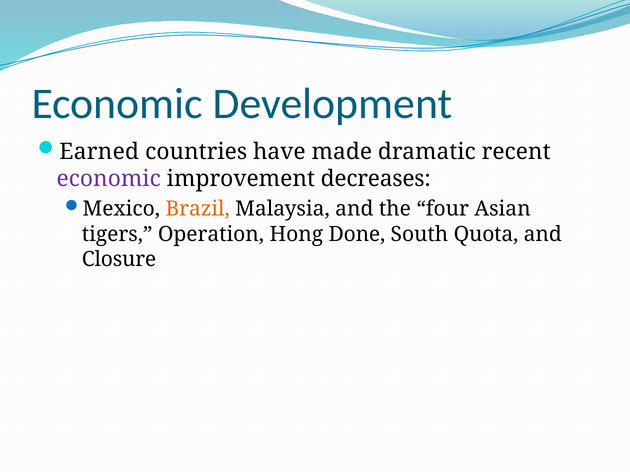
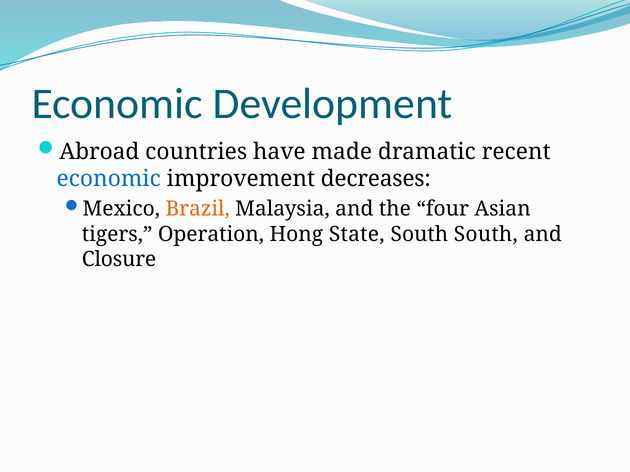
Earned: Earned -> Abroad
economic at (109, 179) colour: purple -> blue
Done: Done -> State
South Quota: Quota -> South
